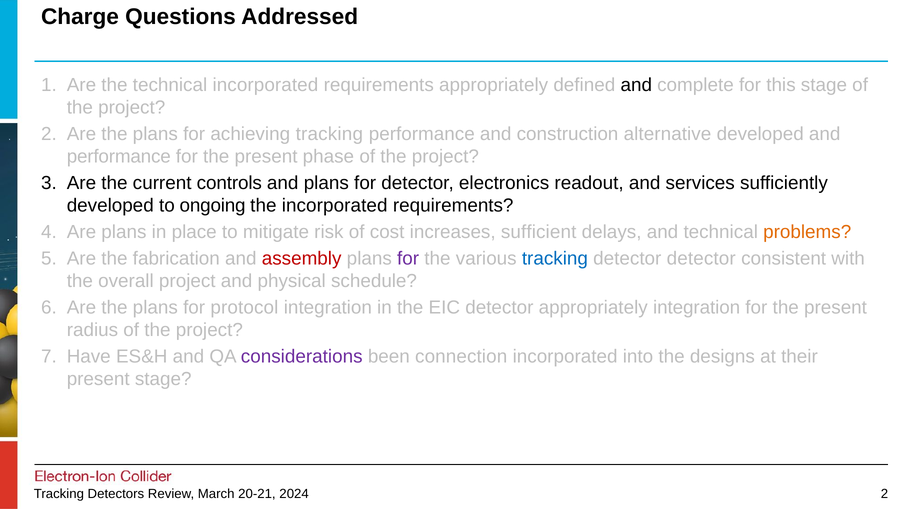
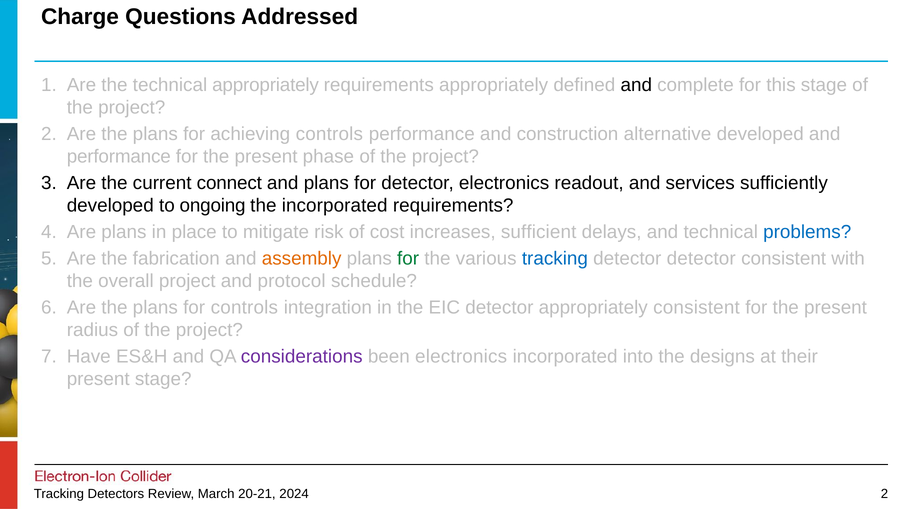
technical incorporated: incorporated -> appropriately
achieving tracking: tracking -> controls
controls: controls -> connect
problems colour: orange -> blue
assembly colour: red -> orange
for at (408, 259) colour: purple -> green
physical: physical -> protocol
for protocol: protocol -> controls
appropriately integration: integration -> consistent
been connection: connection -> electronics
